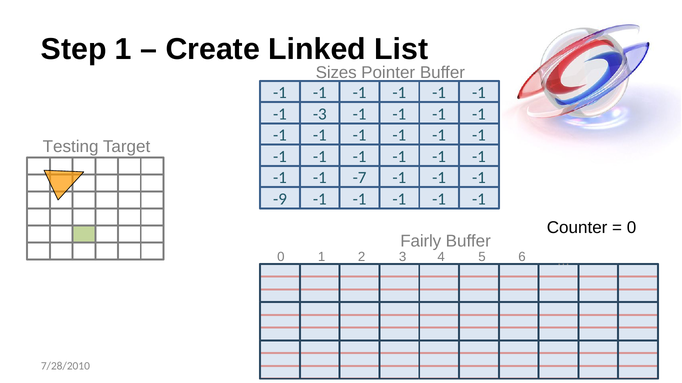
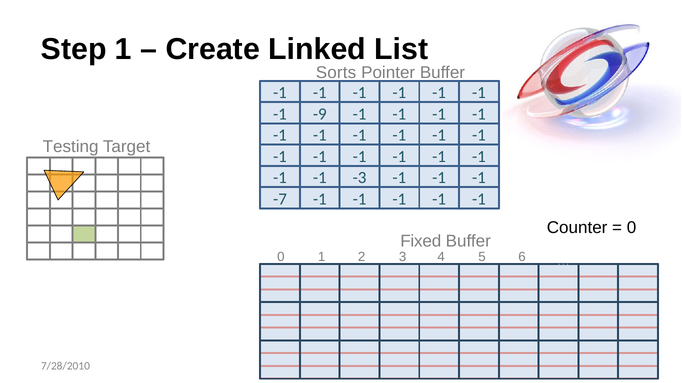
Sizes: Sizes -> Sorts
-3: -3 -> -9
-7: -7 -> -3
-9: -9 -> -7
Fairly: Fairly -> Fixed
